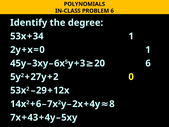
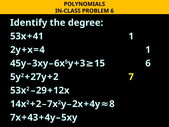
34: 34 -> 41
0 at (42, 50): 0 -> 4
20: 20 -> 15
2 0: 0 -> 7
6 at (39, 104): 6 -> 2
